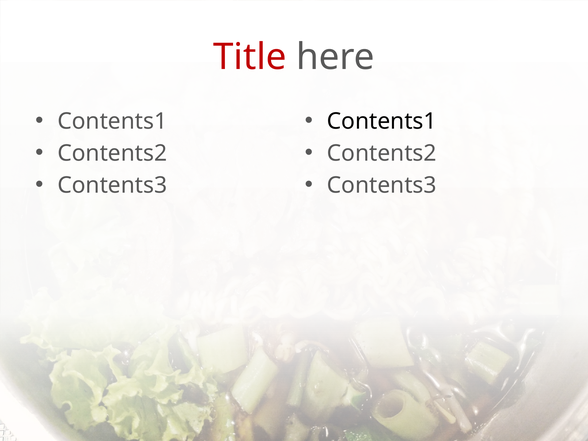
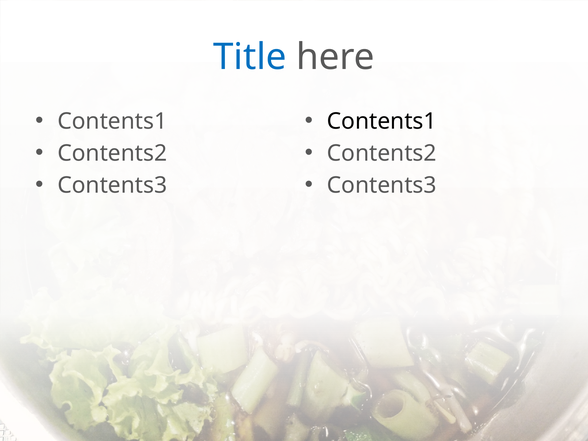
Title colour: red -> blue
